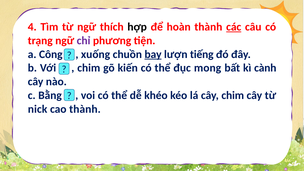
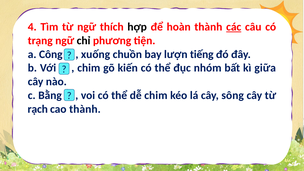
chỉ colour: purple -> black
bay underline: present -> none
mong: mong -> nhóm
cành: cành -> giữa
dễ khéo: khéo -> chim
cây chim: chim -> sông
nick: nick -> rạch
